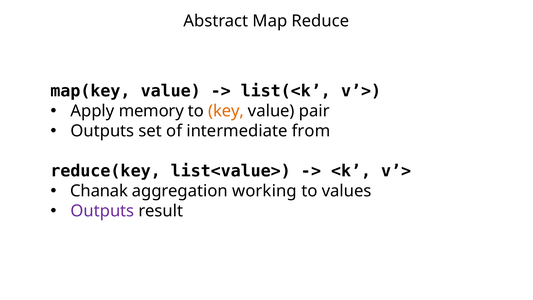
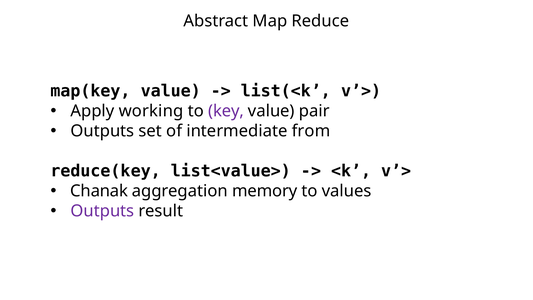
memory: memory -> working
key colour: orange -> purple
working: working -> memory
